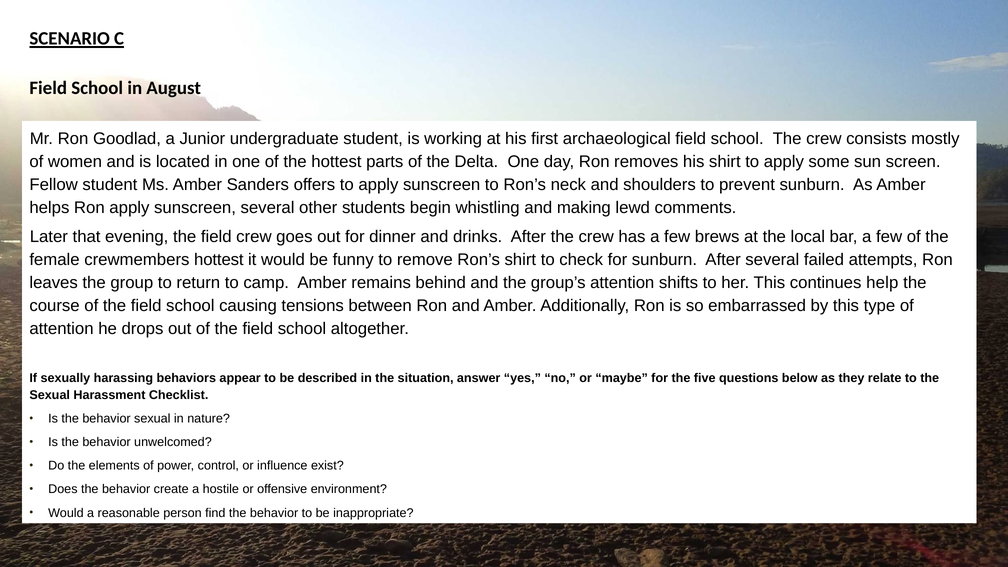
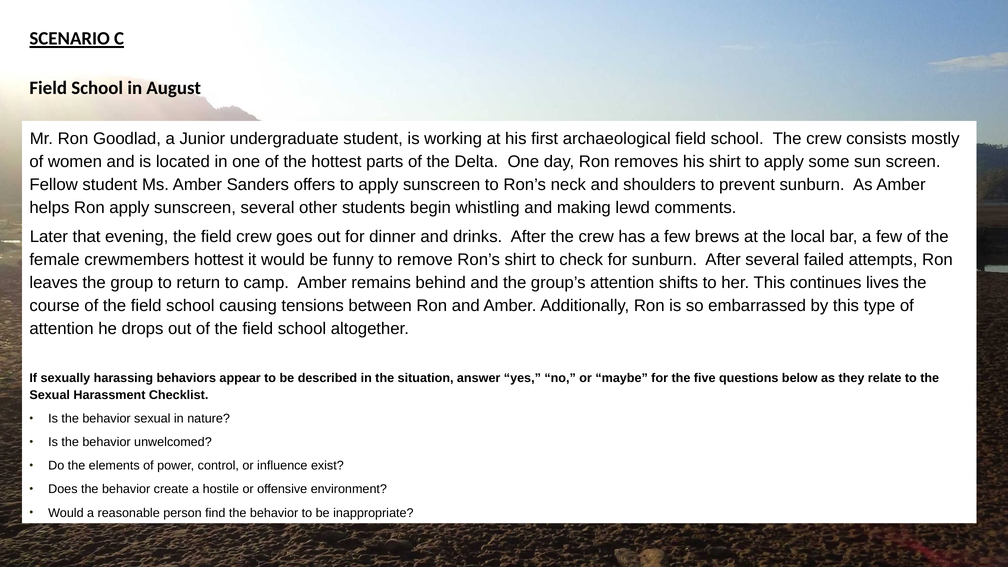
help: help -> lives
